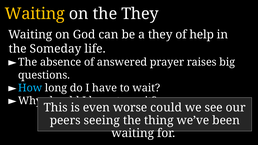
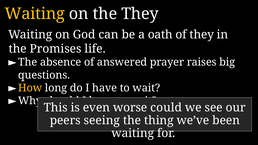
a they: they -> oath
of help: help -> they
Someday: Someday -> Promises
How colour: light blue -> yellow
